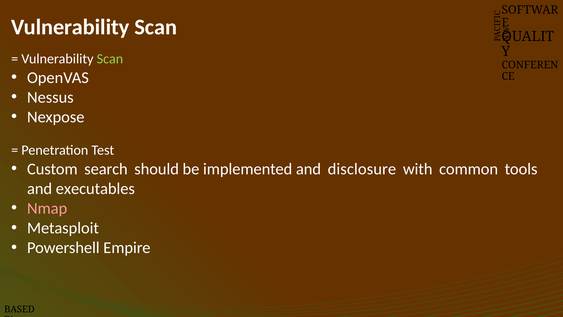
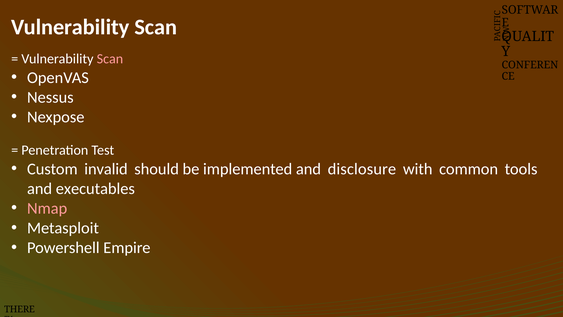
Scan at (110, 59) colour: light green -> pink
search: search -> invalid
BASED: BASED -> THERE
